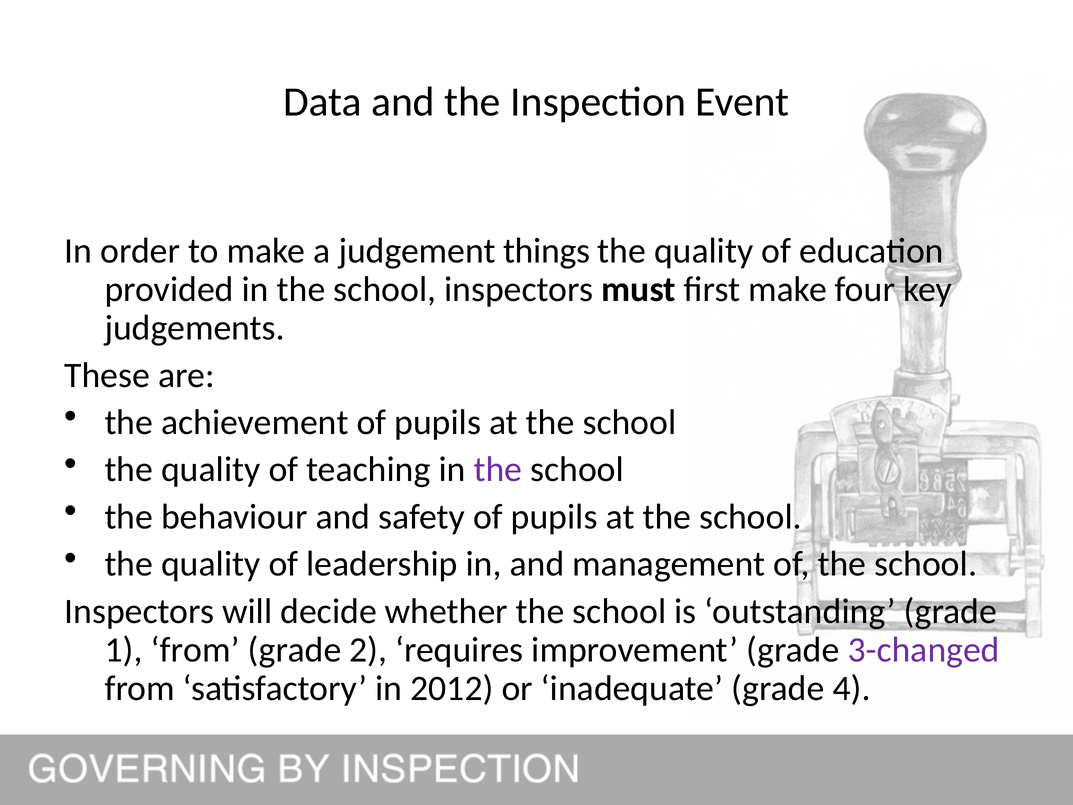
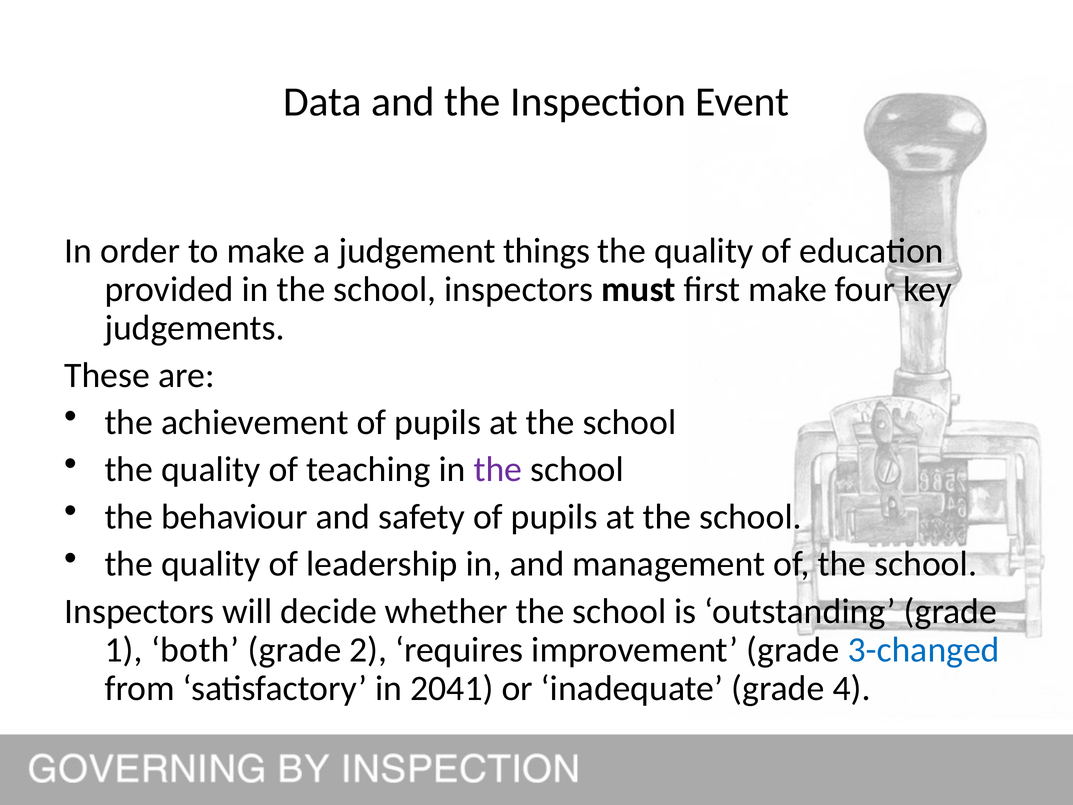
1 from: from -> both
3-changed colour: purple -> blue
2012: 2012 -> 2041
